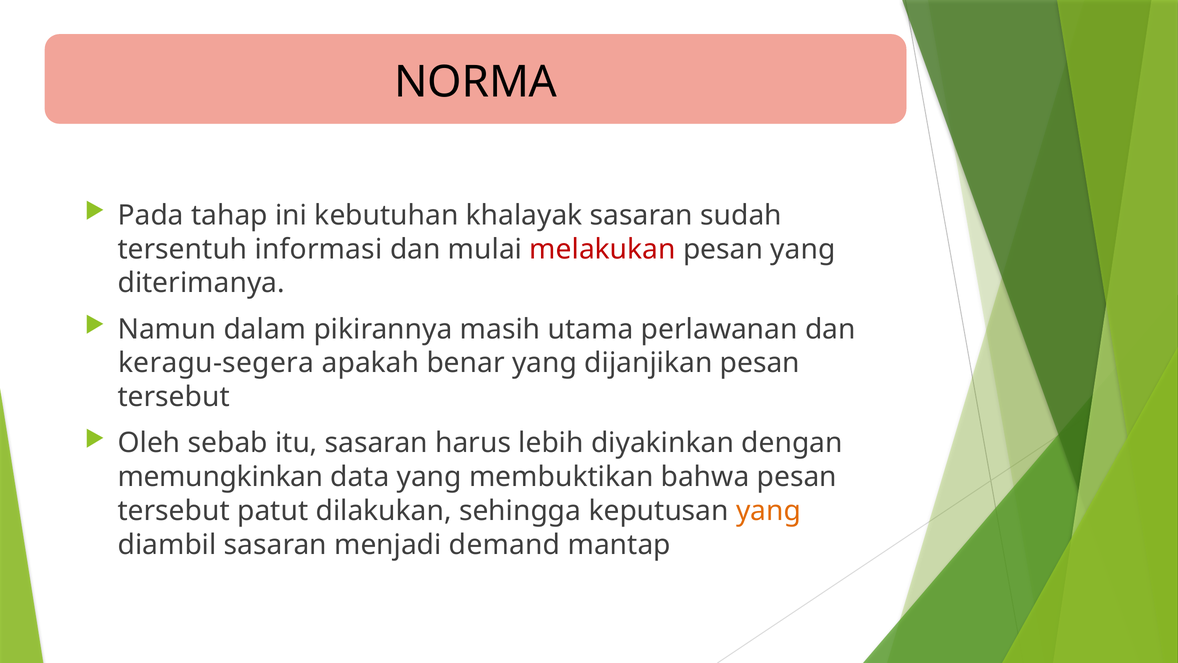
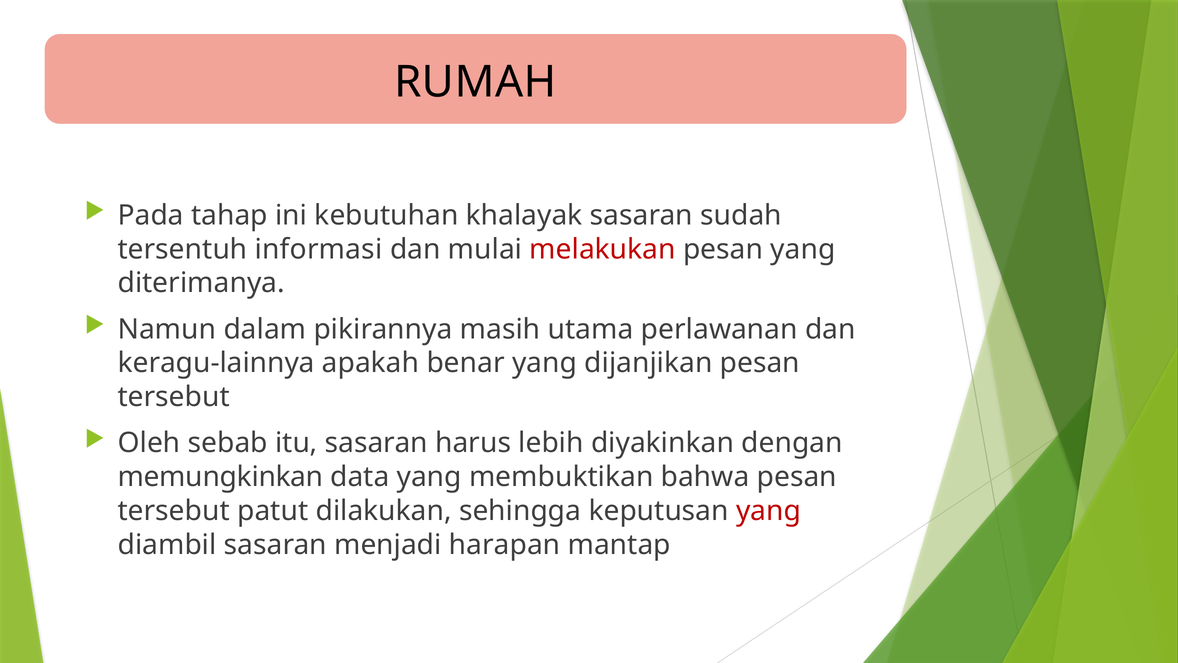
NORMA: NORMA -> RUMAH
keragu-segera: keragu-segera -> keragu-lainnya
yang at (769, 511) colour: orange -> red
demand: demand -> harapan
